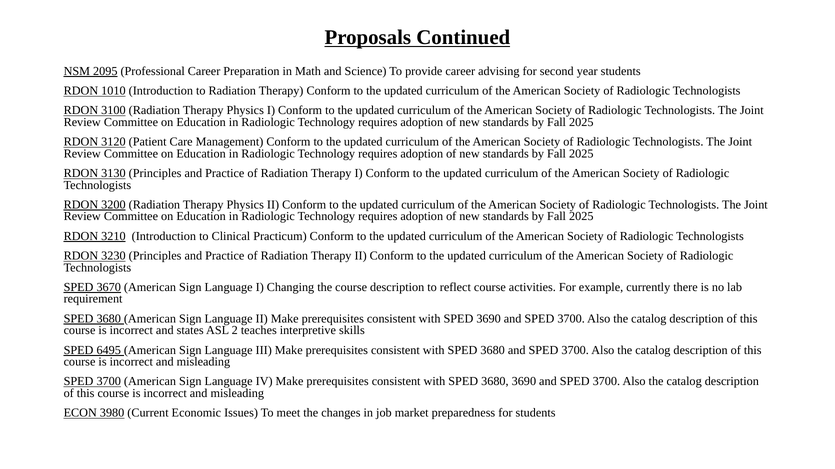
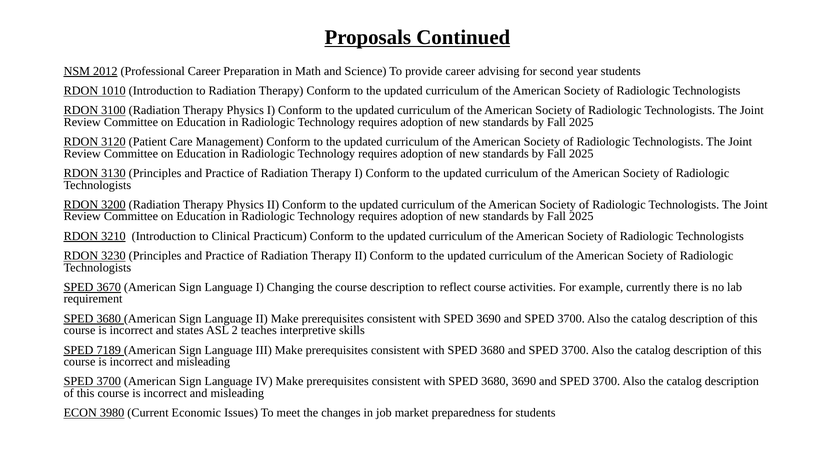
2095: 2095 -> 2012
6495: 6495 -> 7189
